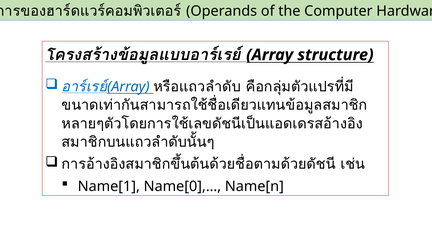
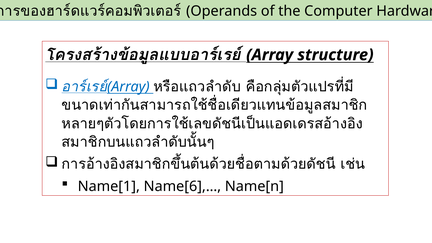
Name[0],…: Name[0],… -> Name[6],…
